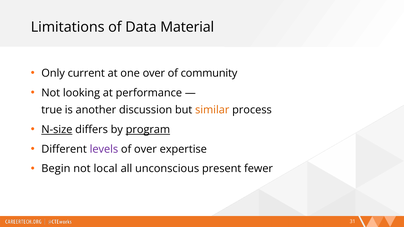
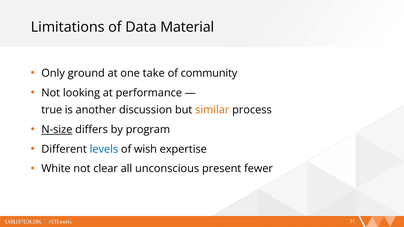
current: current -> ground
one over: over -> take
program underline: present -> none
levels colour: purple -> blue
of over: over -> wish
Begin: Begin -> White
local: local -> clear
